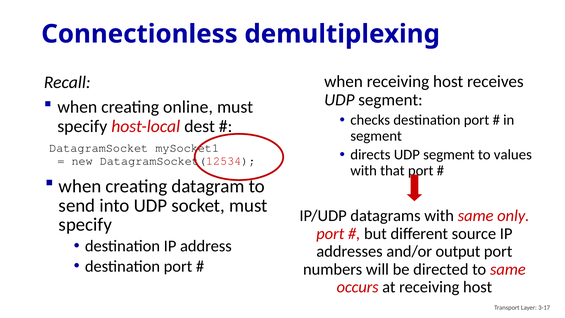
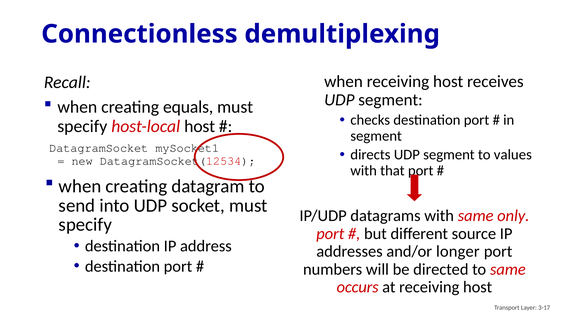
online: online -> equals
host-local dest: dest -> host
output: output -> longer
